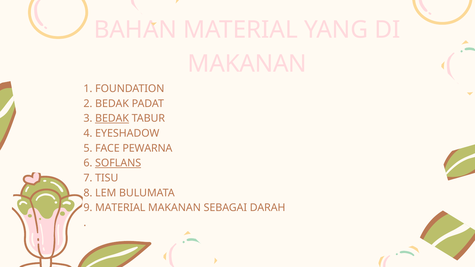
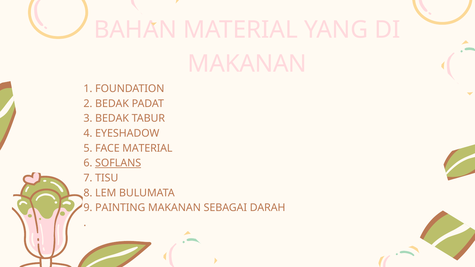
BEDAK at (112, 119) underline: present -> none
FACE PEWARNA: PEWARNA -> MATERIAL
MATERIAL at (120, 208): MATERIAL -> PAINTING
